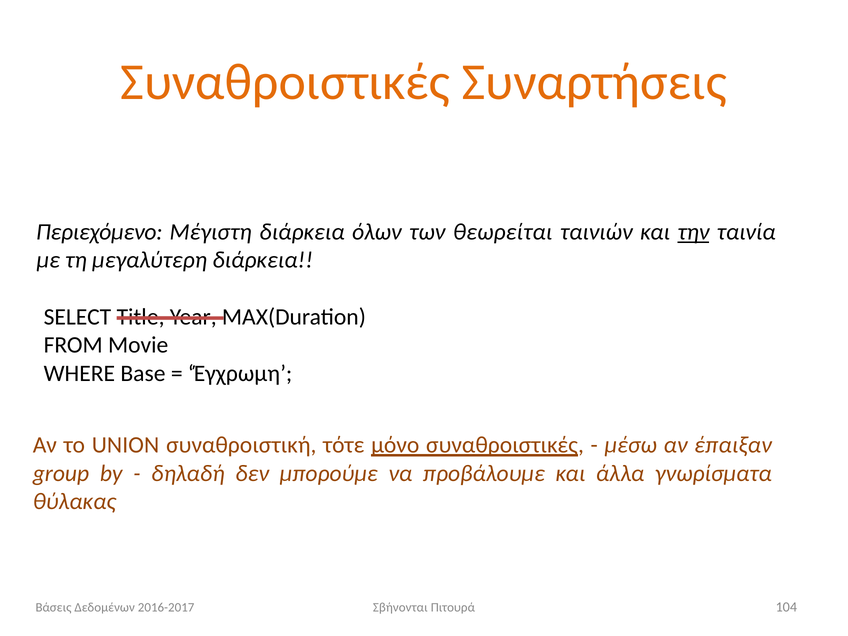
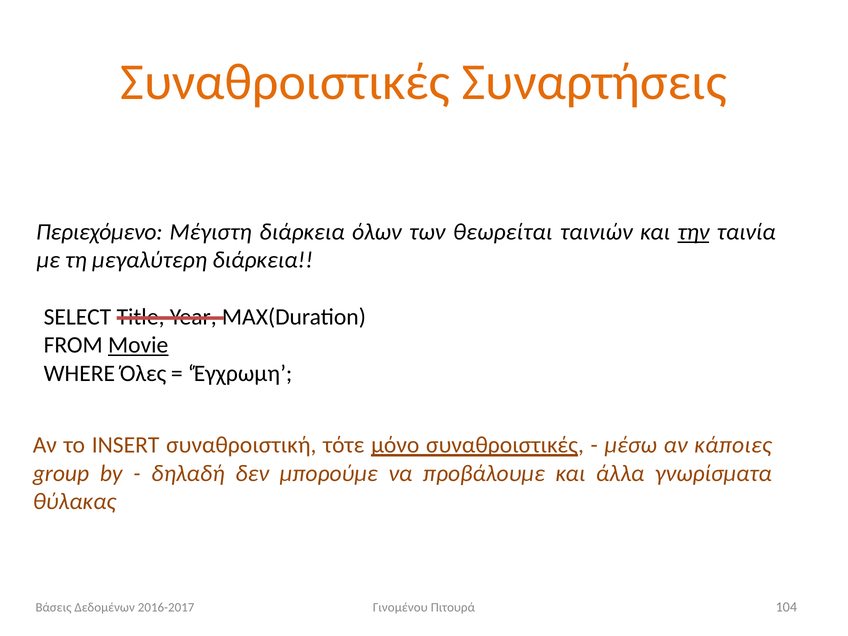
Movie underline: none -> present
Base: Base -> Όλες
UNION: UNION -> INSERT
έπαιξαν: έπαιξαν -> κάποιες
Σβήνονται: Σβήνονται -> Γινομένου
